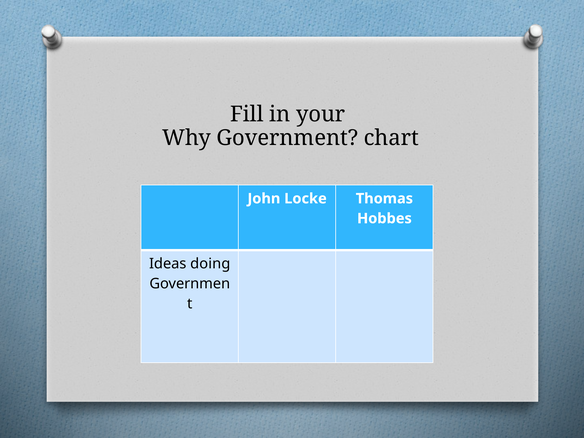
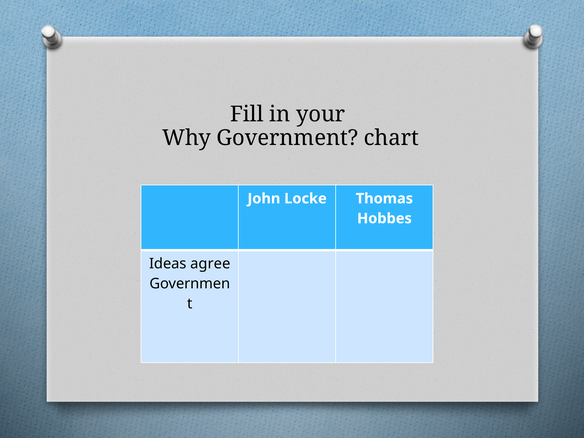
doing: doing -> agree
